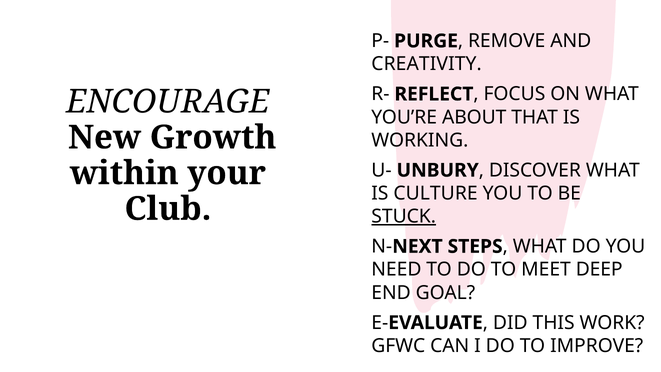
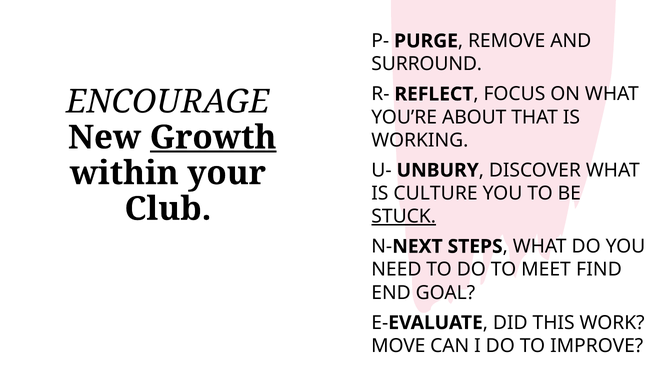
CREATIVITY: CREATIVITY -> SURROUND
Growth underline: none -> present
DEEP: DEEP -> FIND
GFWC: GFWC -> MOVE
